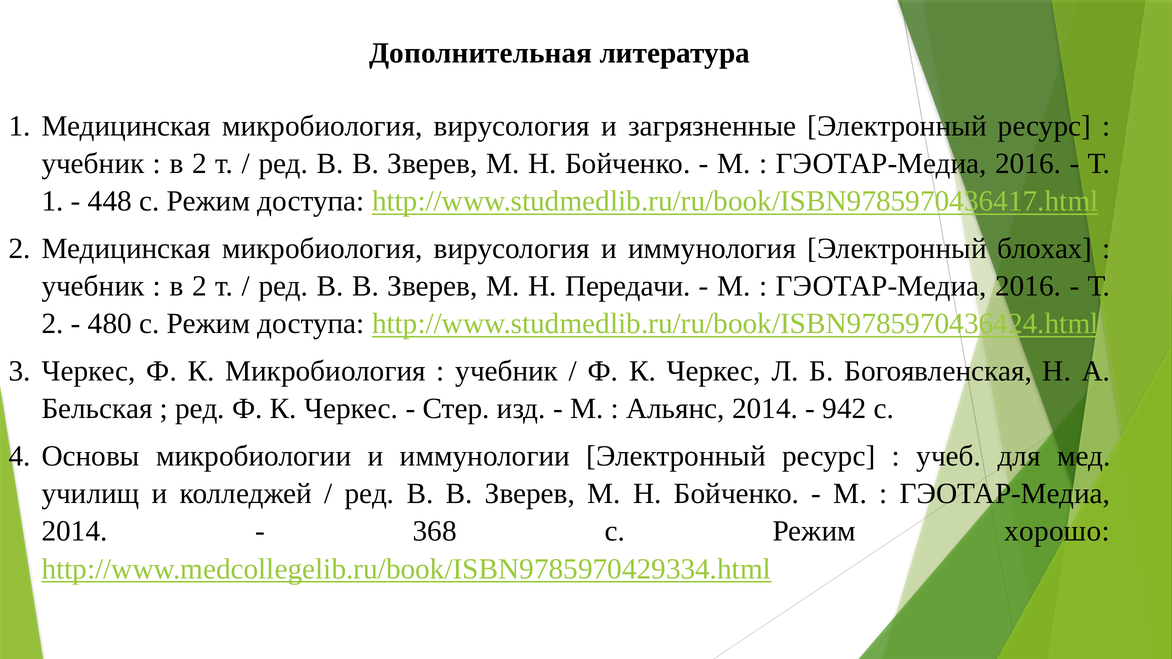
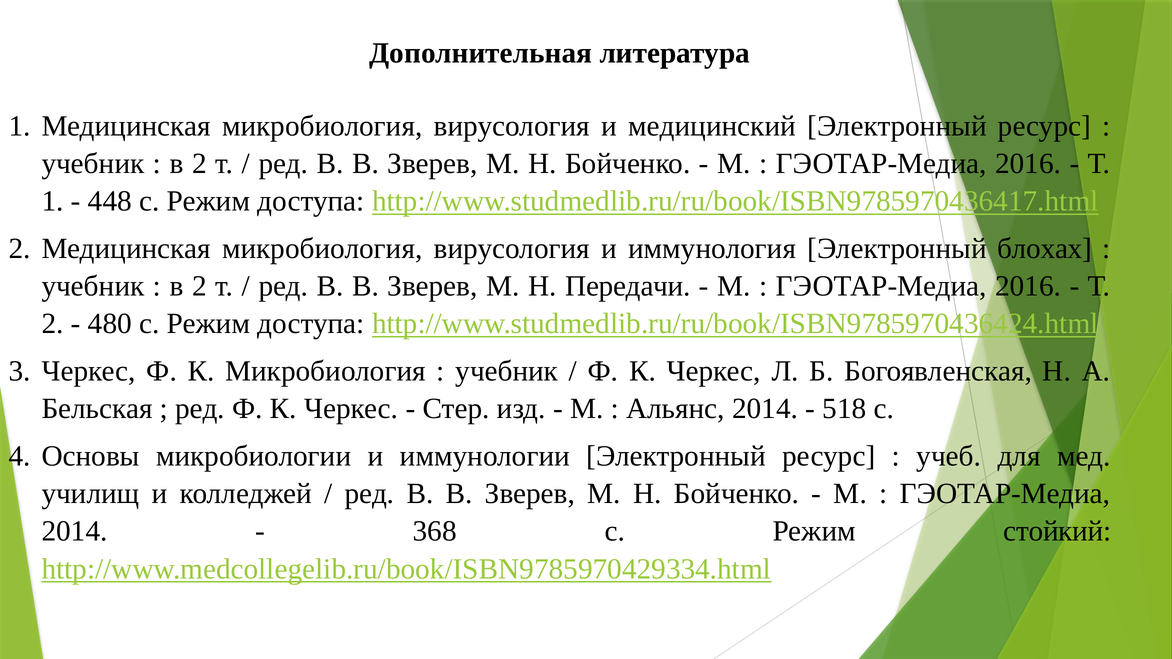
загрязненные: загрязненные -> медицинский
942: 942 -> 518
хорошо: хорошо -> стойкий
